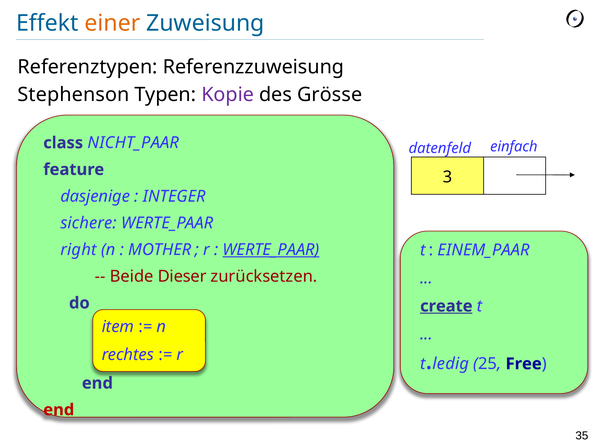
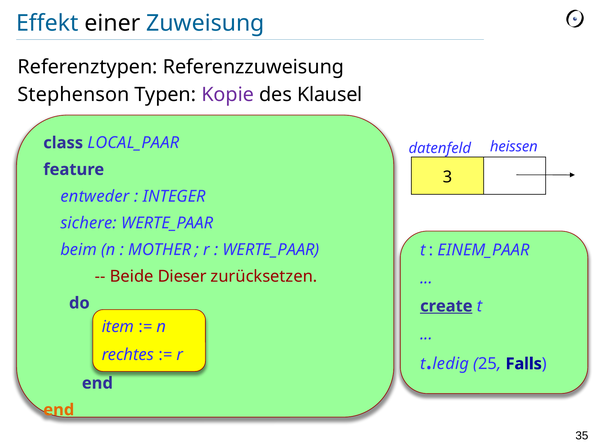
einer colour: orange -> black
Grösse: Grösse -> Klausel
NICHT_PAAR: NICHT_PAAR -> LOCAL_PAAR
einfach: einfach -> heissen
dasjenige: dasjenige -> entweder
right at (79, 250): right -> beim
WERTE_PAAR at (271, 250) underline: present -> none
Free: Free -> Falls
end at (59, 410) colour: red -> orange
